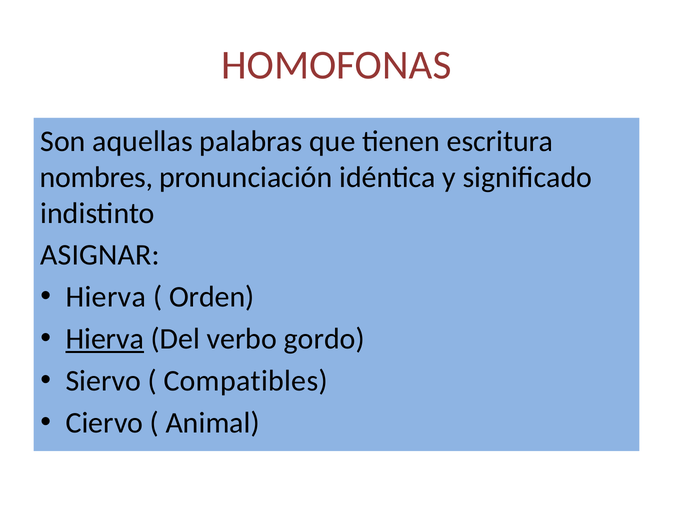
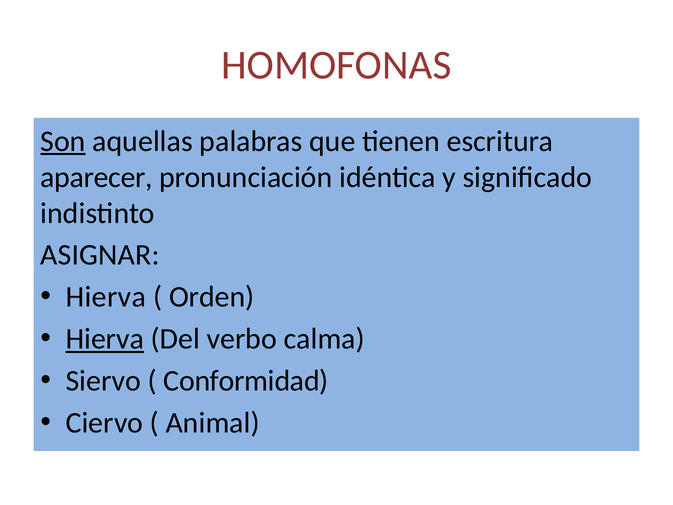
Son underline: none -> present
nombres: nombres -> aparecer
gordo: gordo -> calma
Compatibles: Compatibles -> Conformidad
